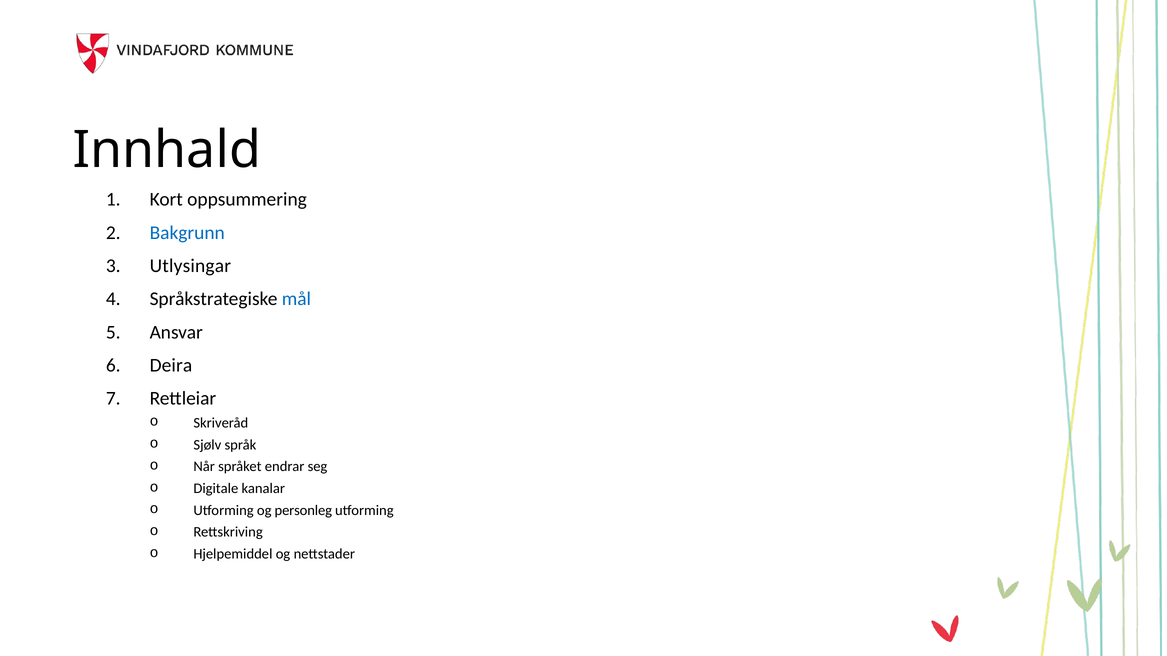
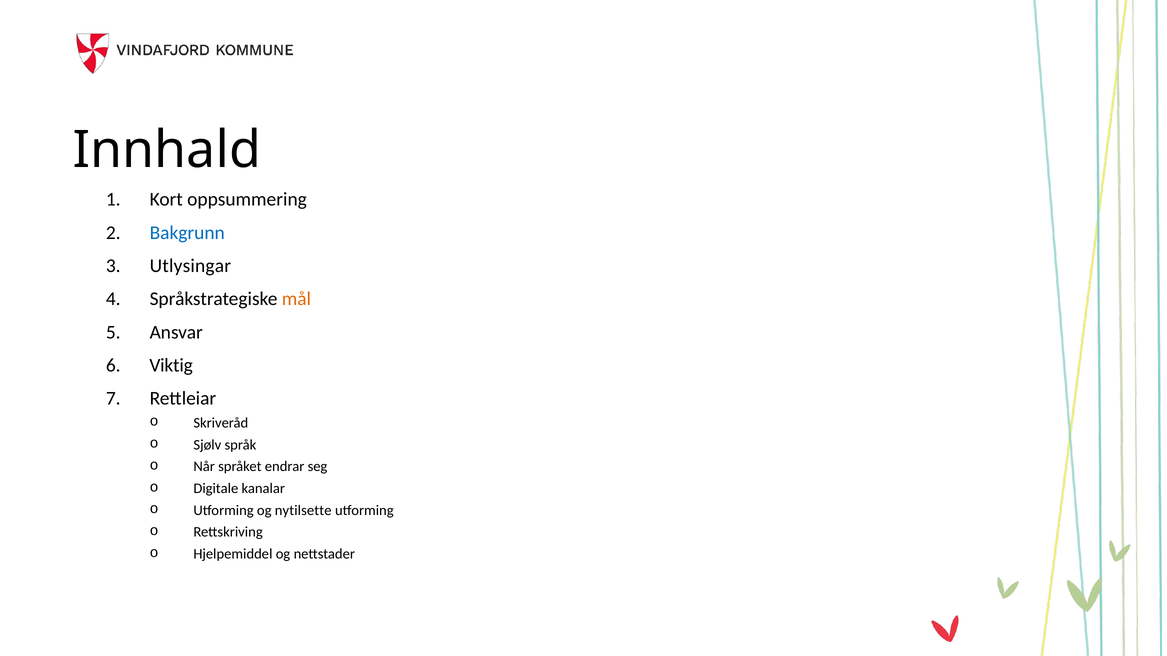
mål colour: blue -> orange
Deira: Deira -> Viktig
personleg: personleg -> nytilsette
